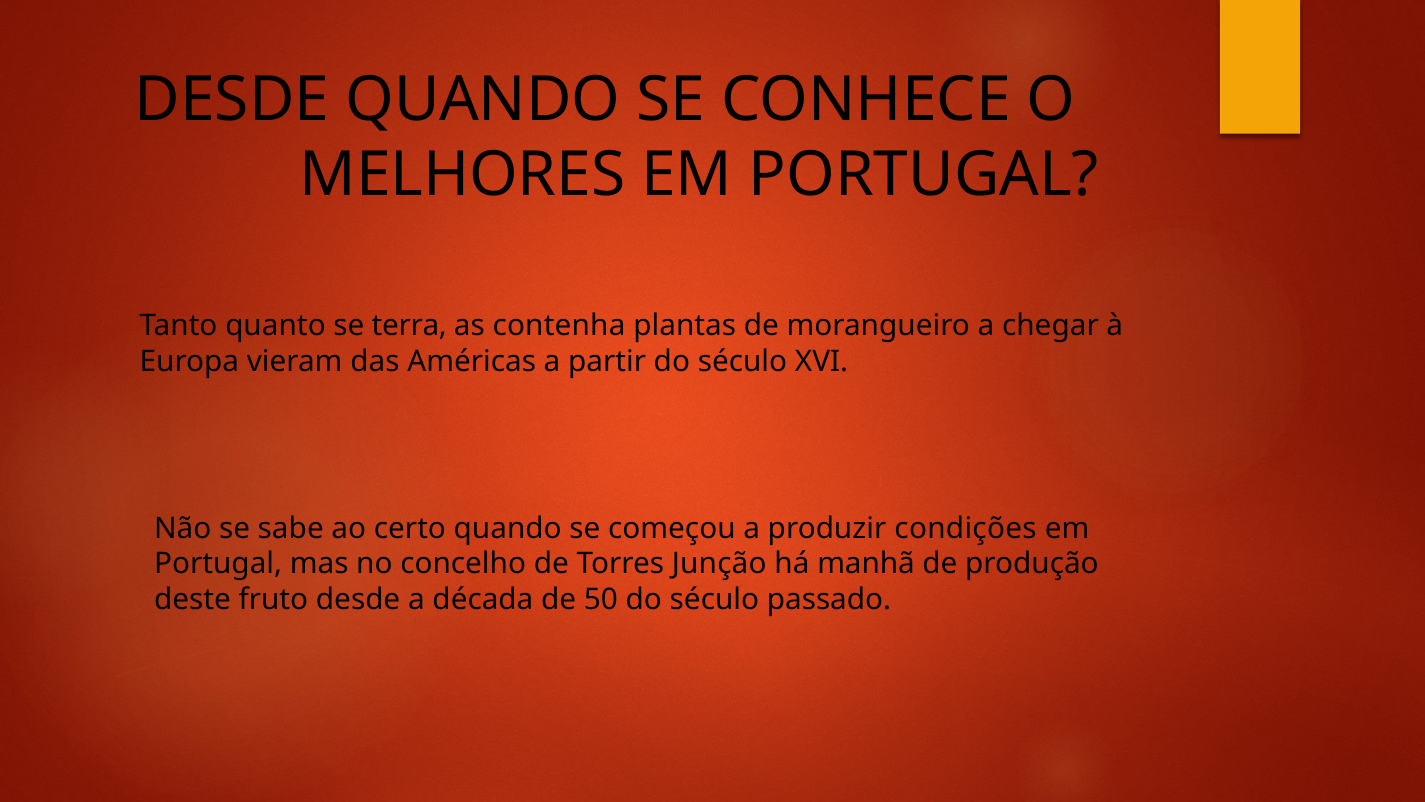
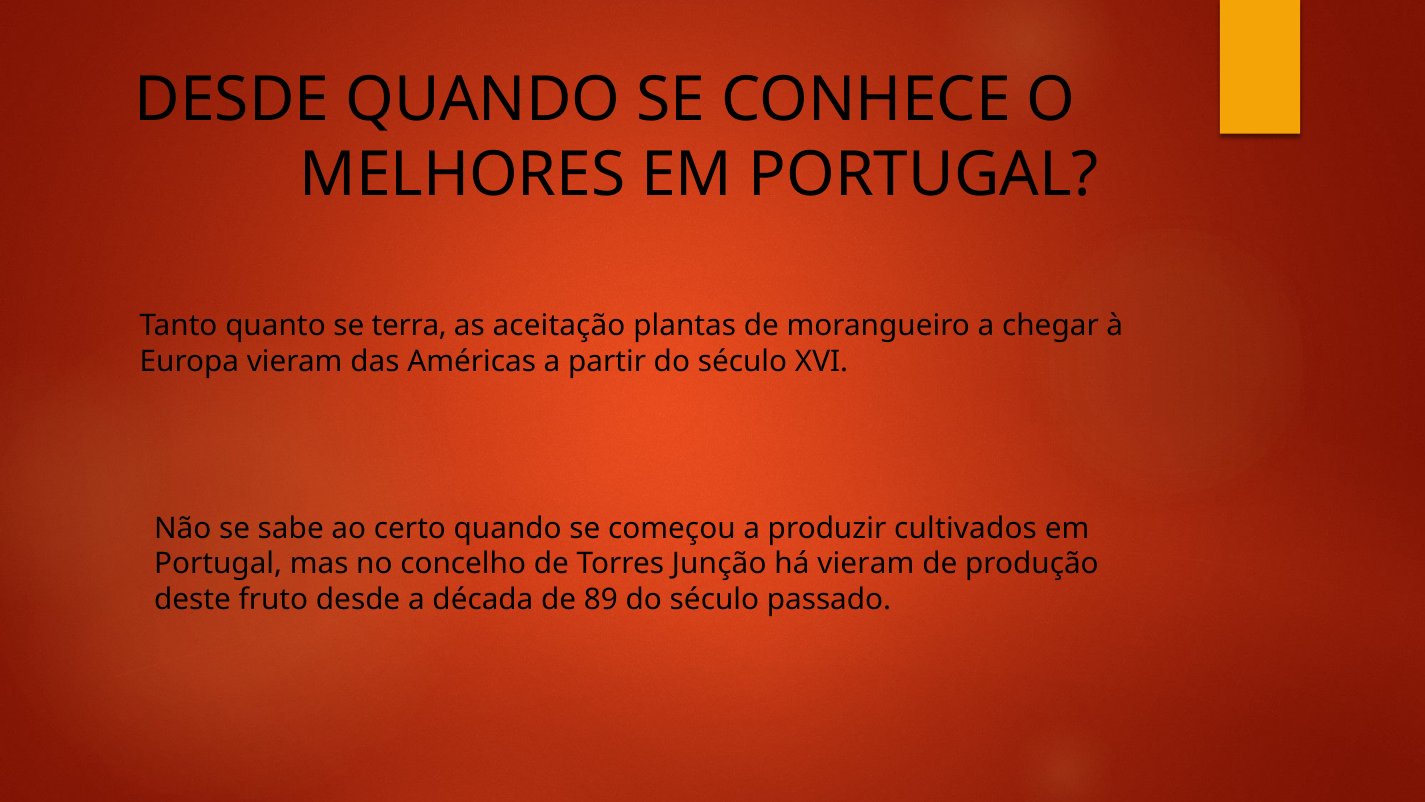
contenha: contenha -> aceitação
condições: condições -> cultivados
há manhã: manhã -> vieram
50: 50 -> 89
